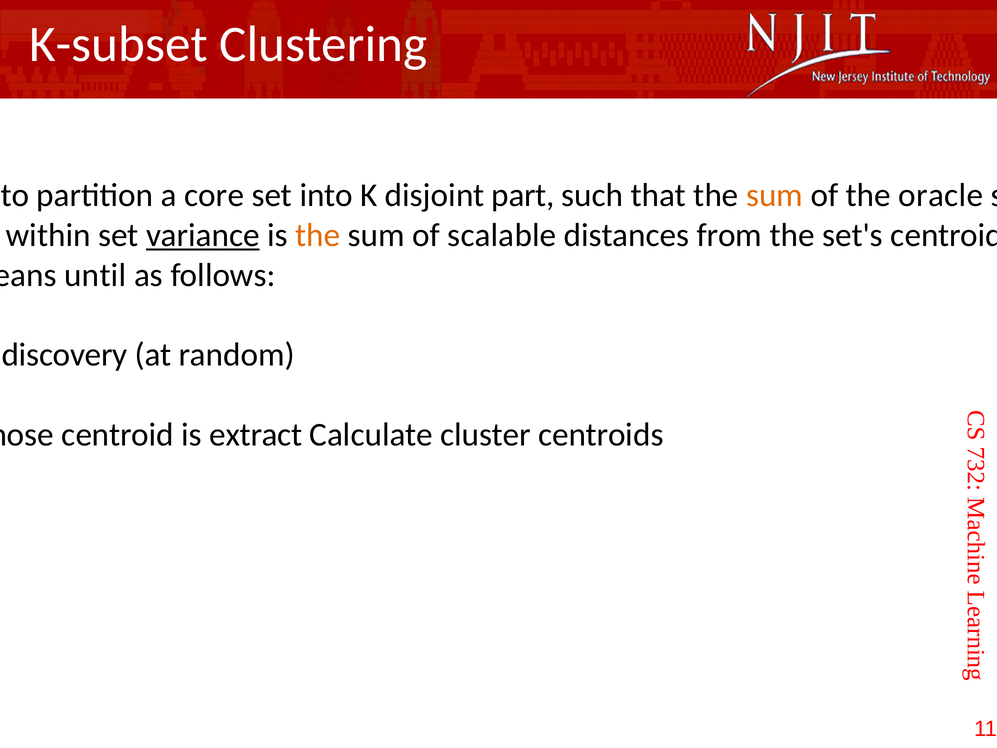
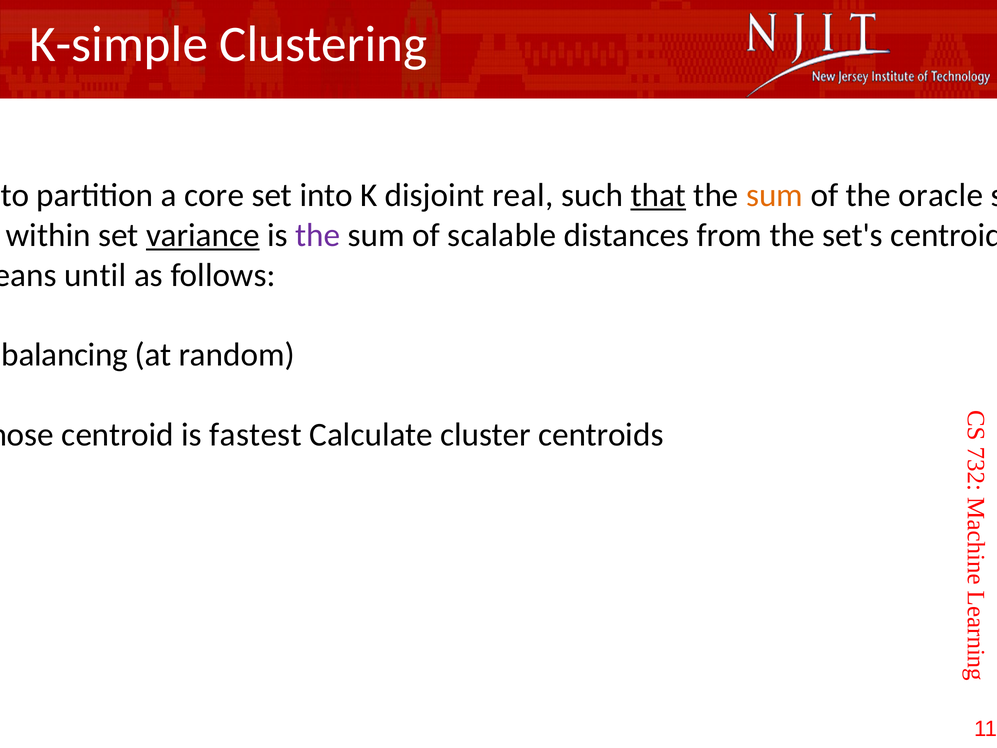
K-subset: K-subset -> K-simple
part: part -> real
that underline: none -> present
the at (318, 235) colour: orange -> purple
discovery: discovery -> balancing
extract: extract -> fastest
